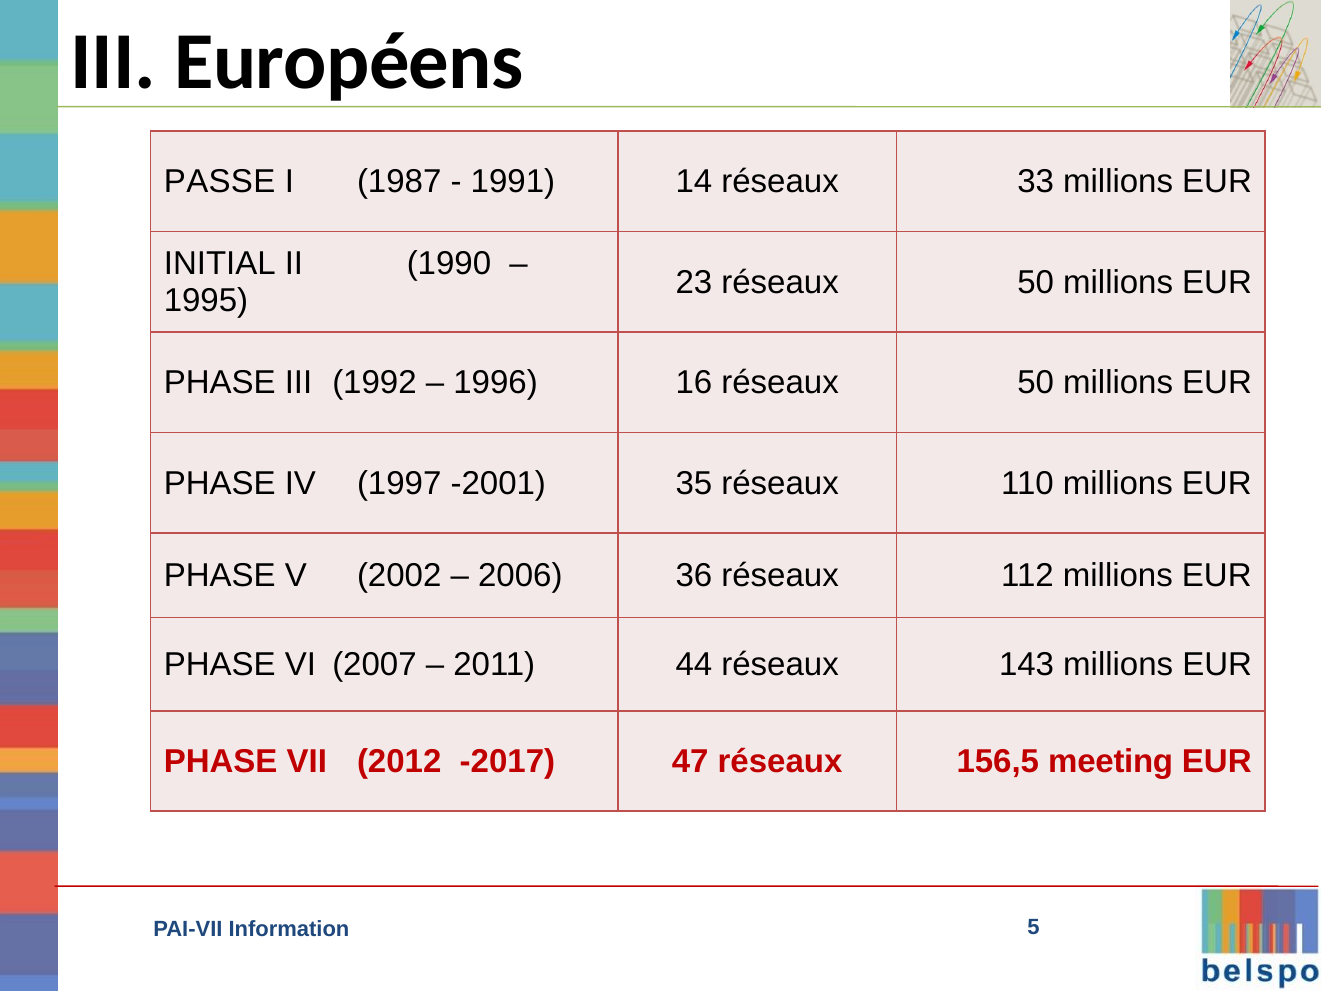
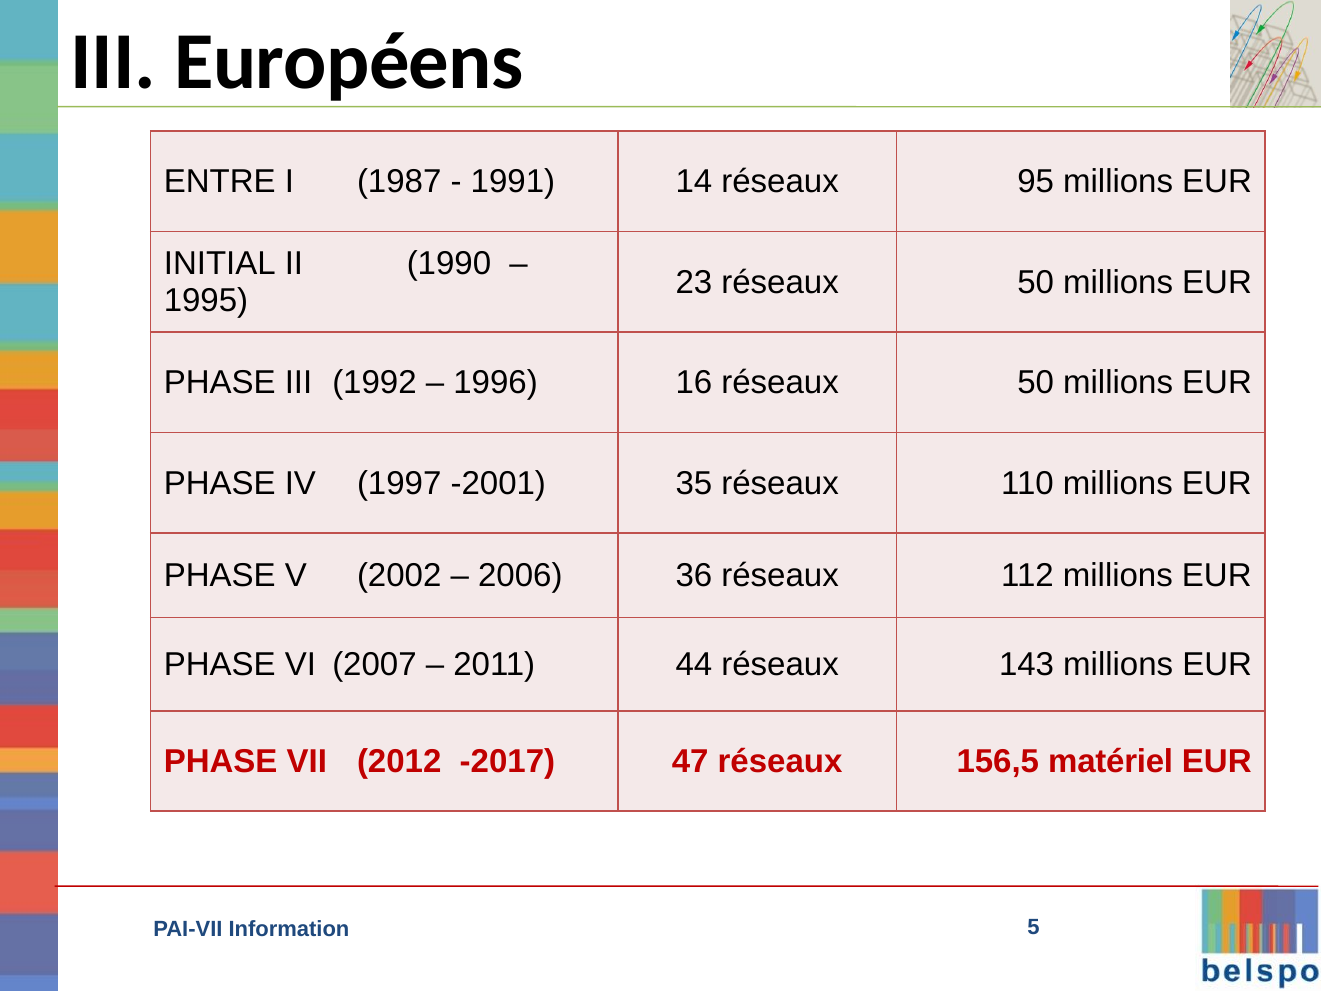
PASSE: PASSE -> ENTRE
33: 33 -> 95
meeting: meeting -> matériel
